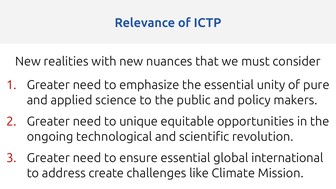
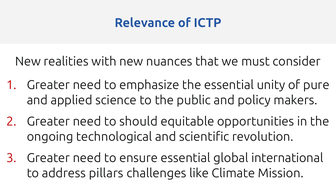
unique: unique -> should
create: create -> pillars
